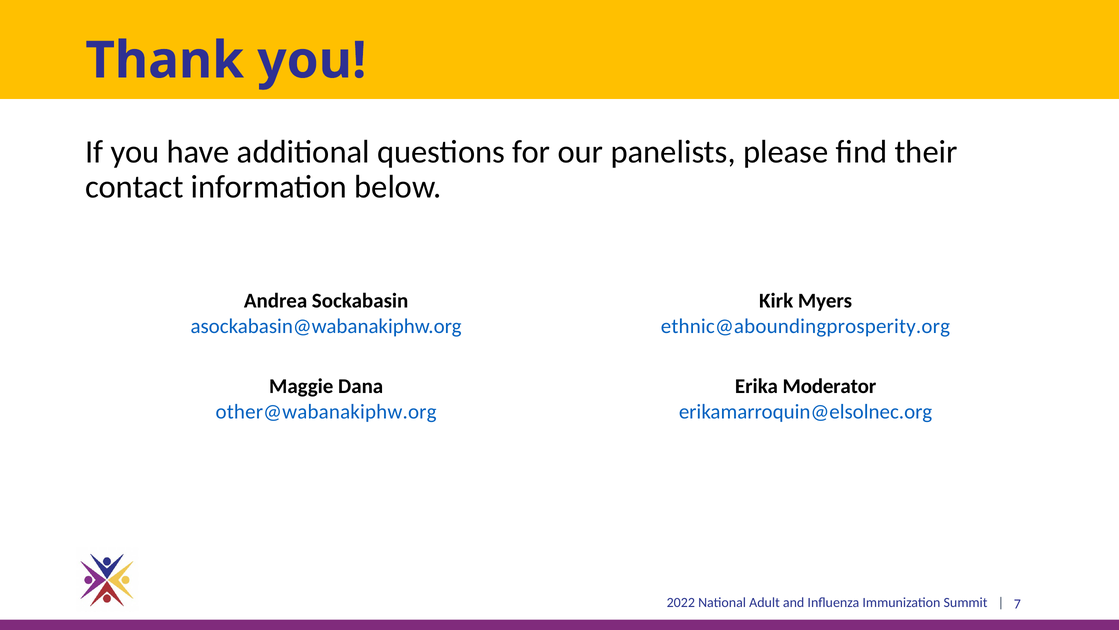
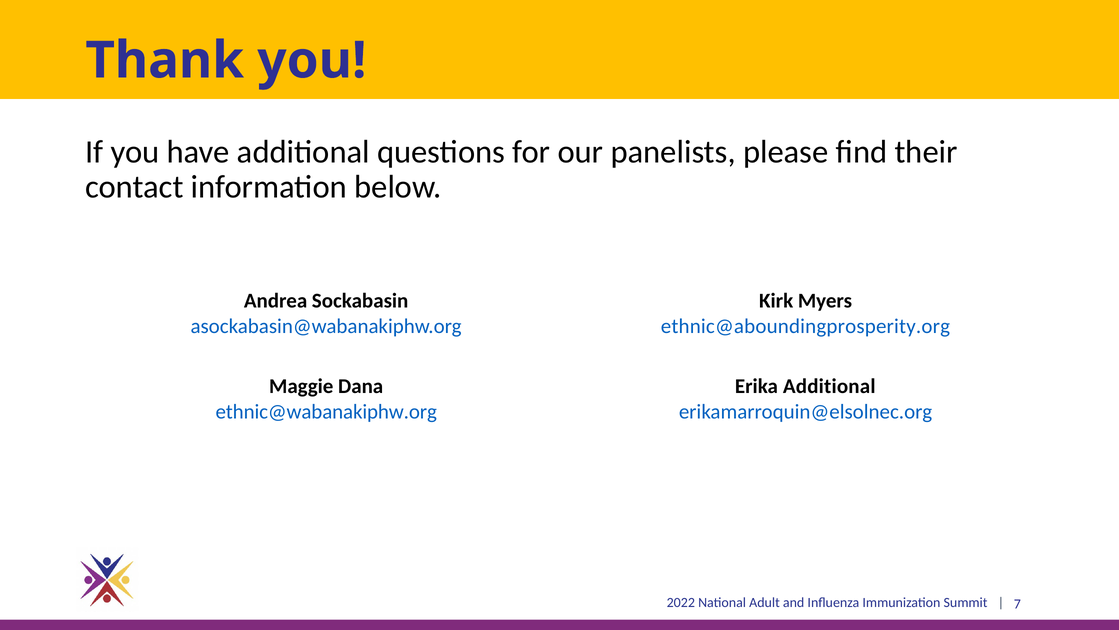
Erika Moderator: Moderator -> Additional
other@wabanakiphw.org: other@wabanakiphw.org -> ethnic@wabanakiphw.org
